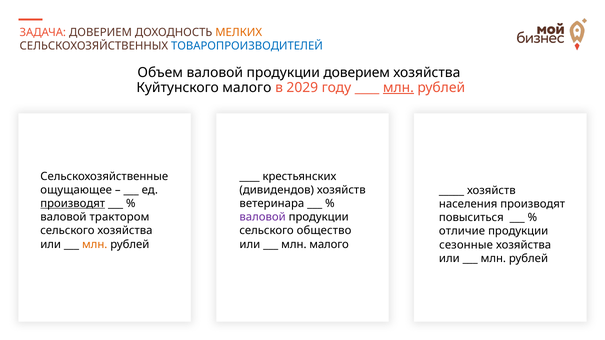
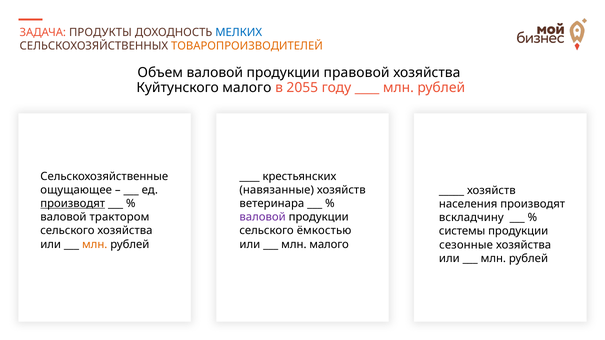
ЗАДАЧА ДОВЕРИЕМ: ДОВЕРИЕМ -> ПРОДУКТЫ
МЕЛКИХ colour: orange -> blue
ТОВАРОПРОИЗВОДИТЕЛЕЙ colour: blue -> orange
продукции доверием: доверием -> правовой
2029: 2029 -> 2055
млн at (398, 88) underline: present -> none
дивидендов: дивидендов -> навязанные
повыситься: повыситься -> вскладчину
общество: общество -> ёмкостью
отличие: отличие -> системы
